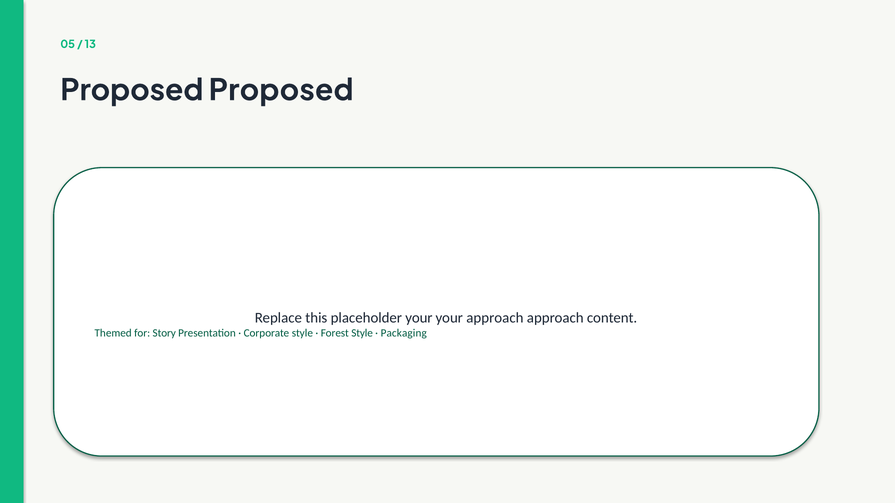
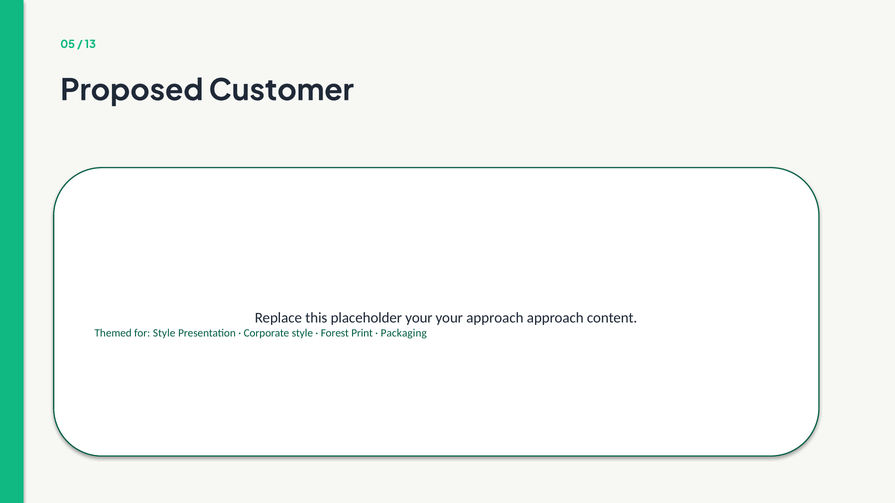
Proposed Proposed: Proposed -> Customer
for Story: Story -> Style
Forest Style: Style -> Print
